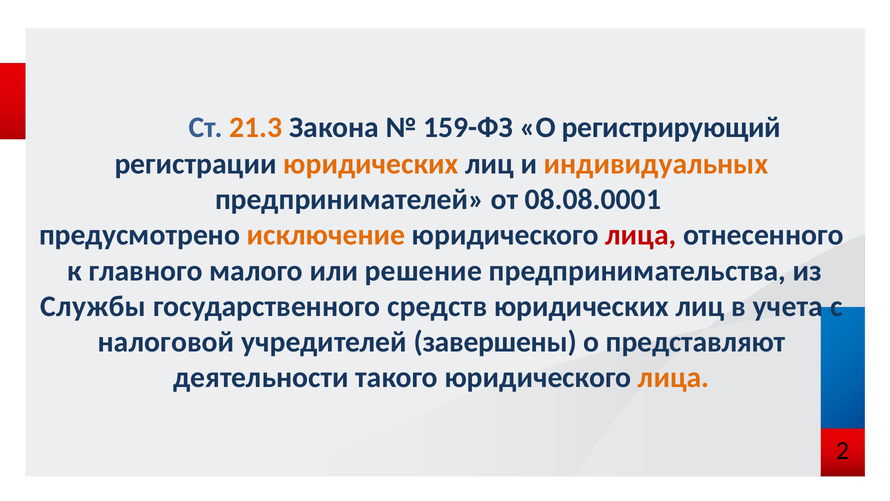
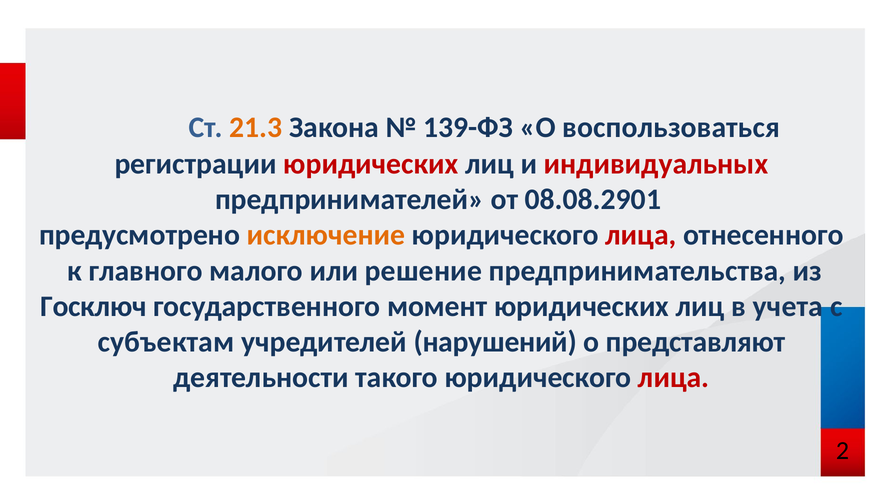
159-ФЗ: 159-ФЗ -> 139-ФЗ
регистрирующий: регистрирующий -> воспользоваться
юридических at (371, 164) colour: orange -> red
индивидуальных colour: orange -> red
08.08.0001: 08.08.0001 -> 08.08.2901
Службы: Службы -> Госключ
средств: средств -> момент
налоговой: налоговой -> субъектам
завершены: завершены -> нарушений
лица at (674, 377) colour: orange -> red
